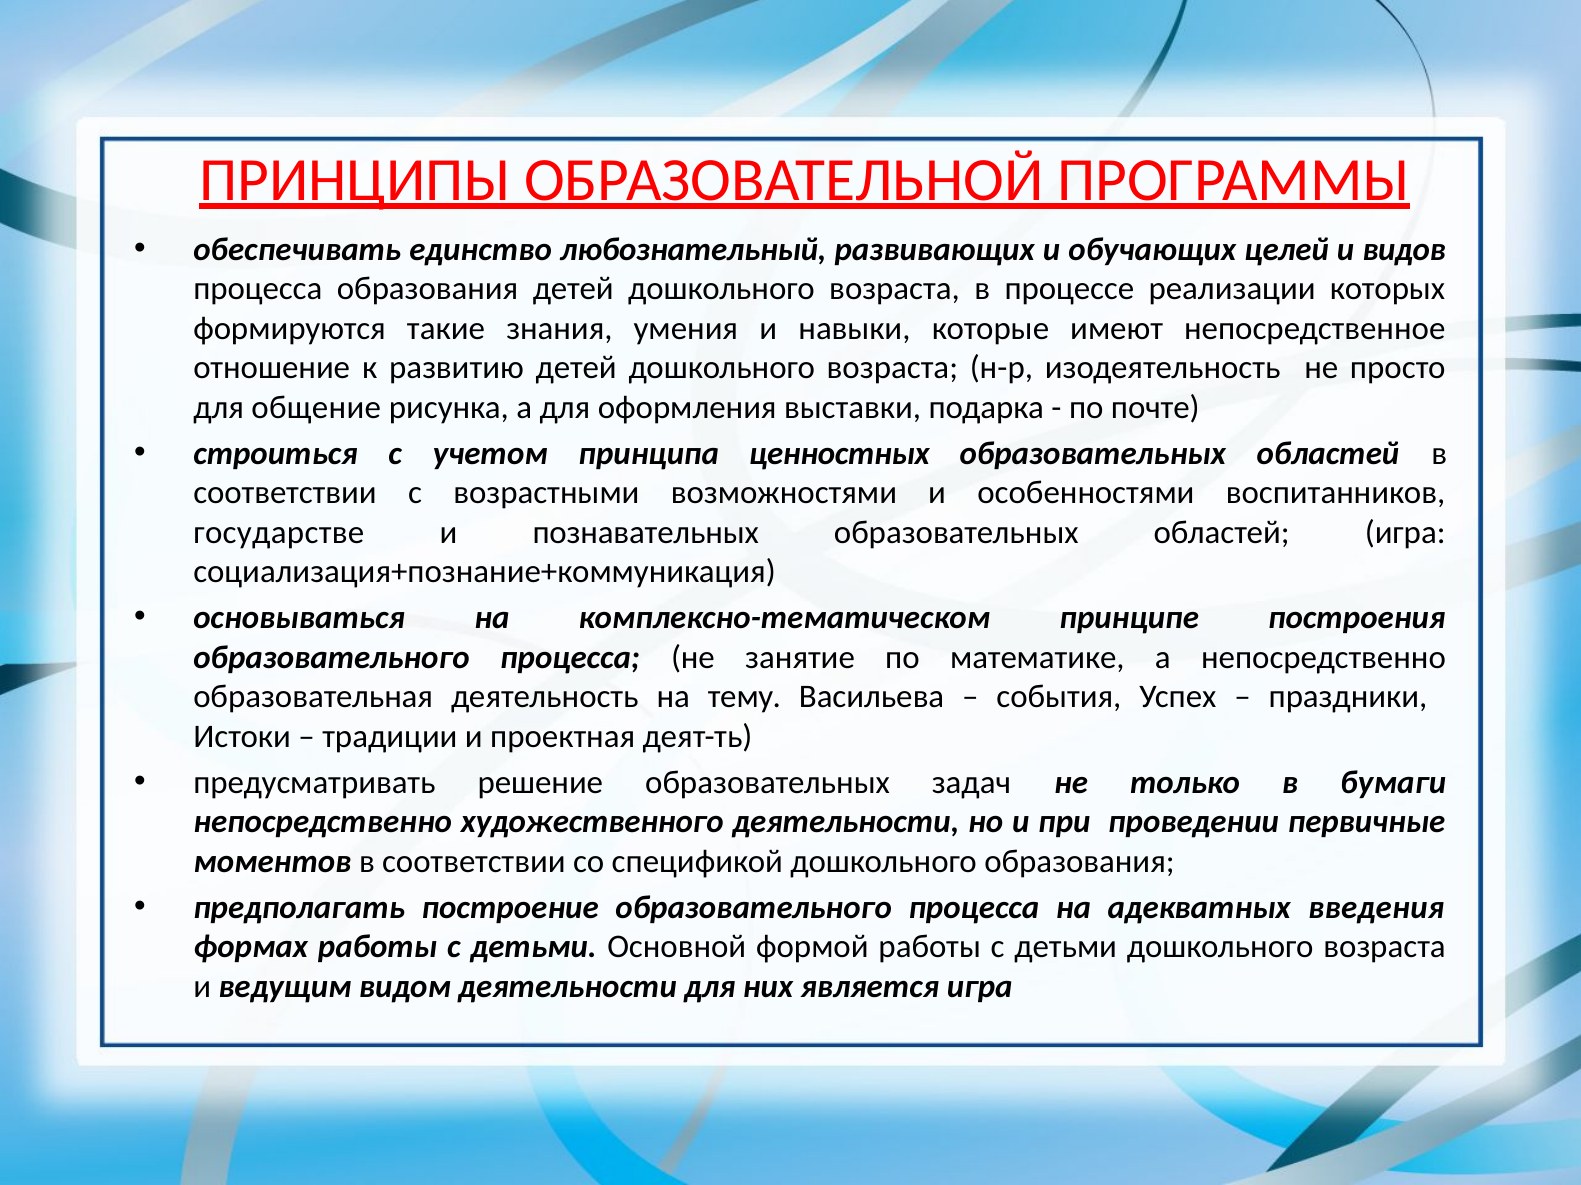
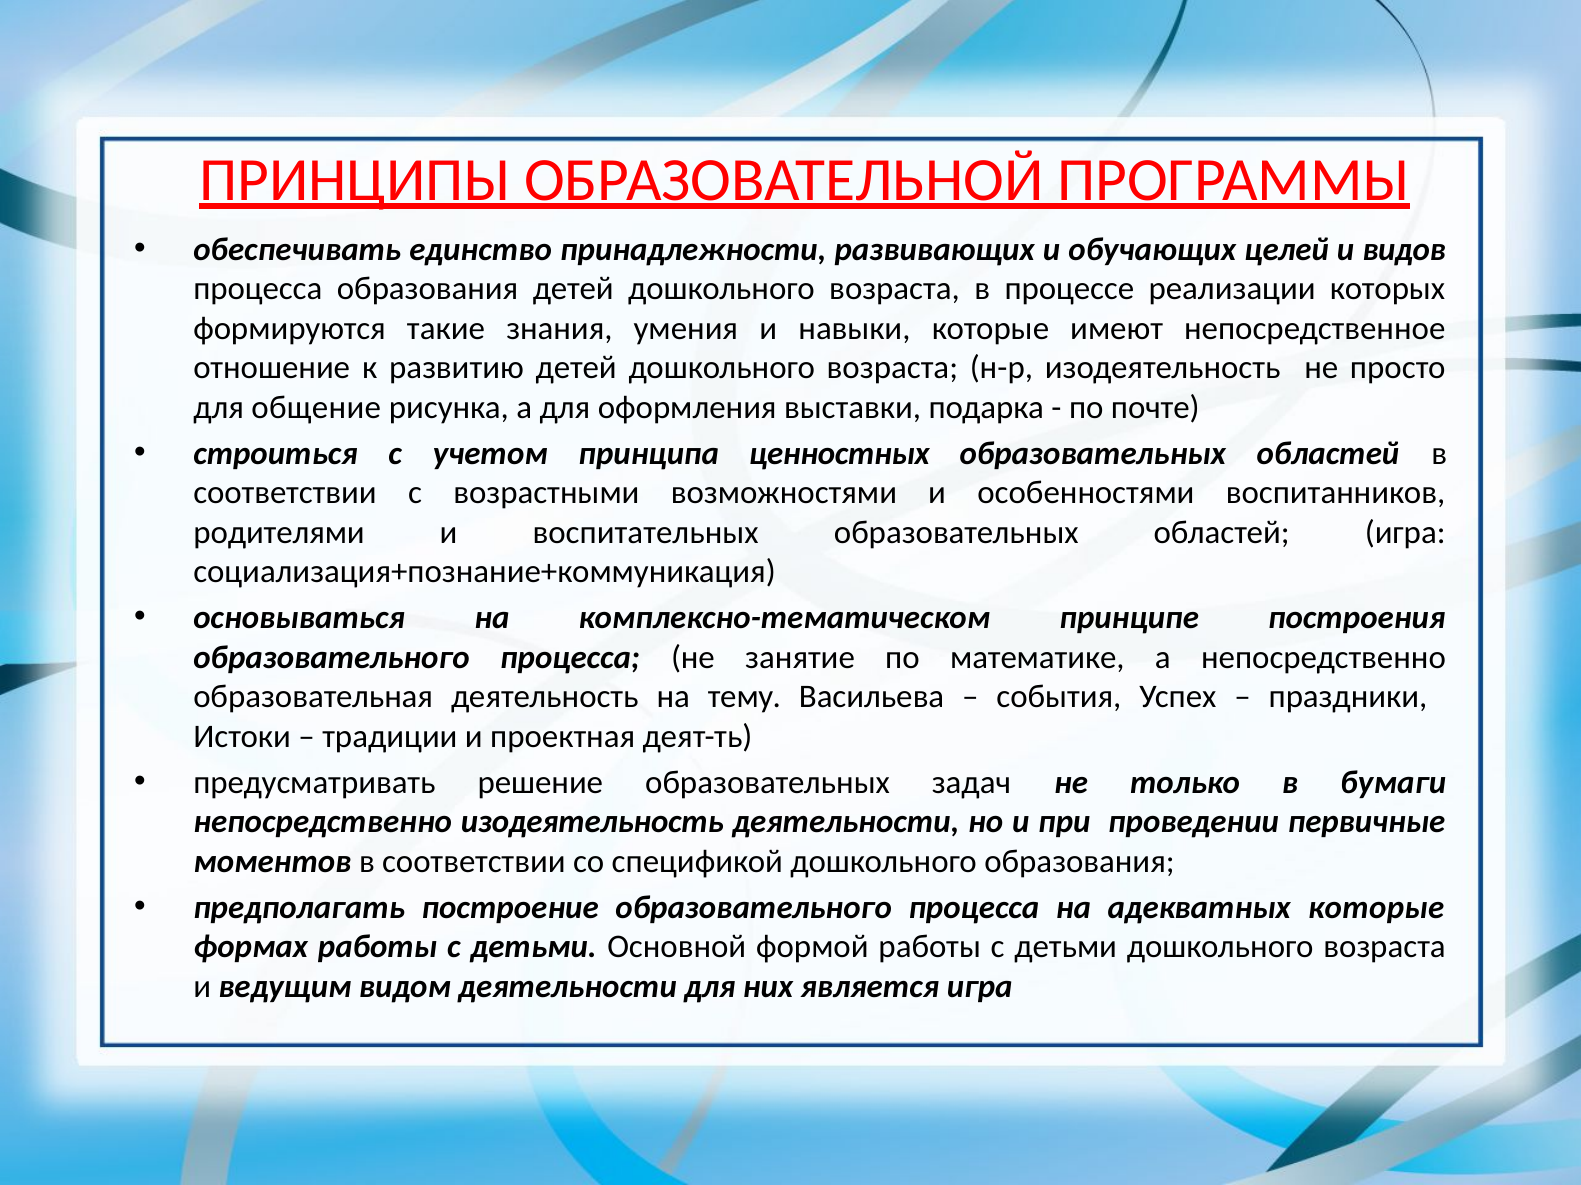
любознательный: любознательный -> принадлежности
государстве: государстве -> родителями
познавательных: познавательных -> воспитательных
непосредственно художественного: художественного -> изодеятельность
адекватных введения: введения -> которые
